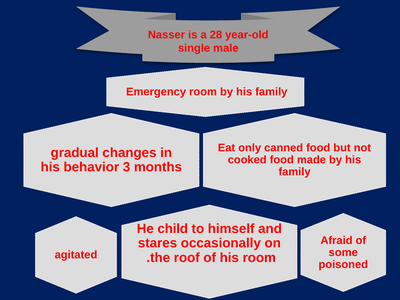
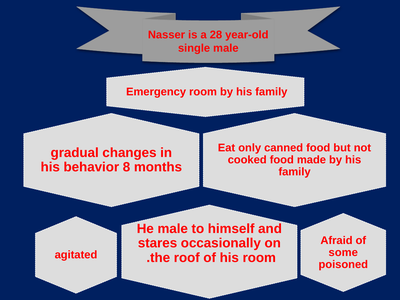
3: 3 -> 8
He child: child -> male
